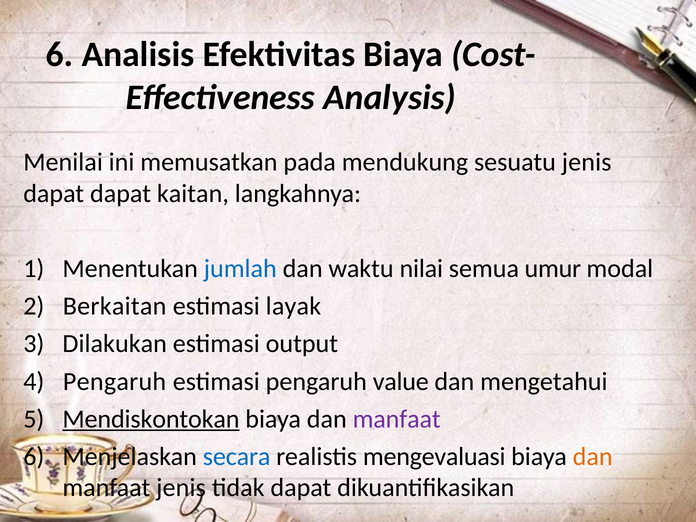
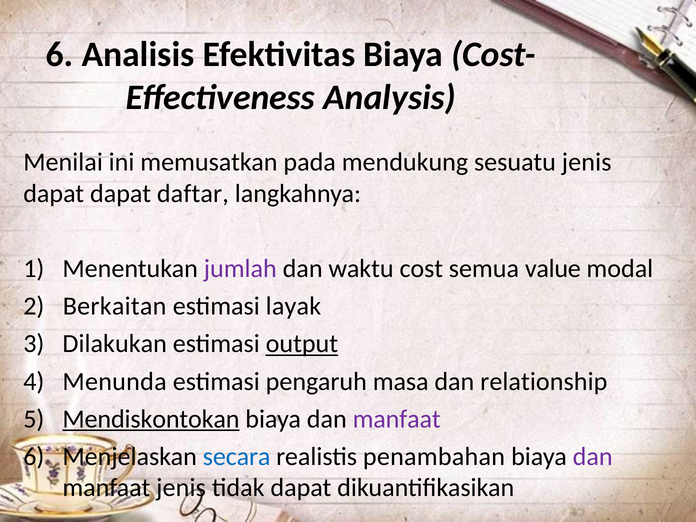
kaitan: kaitan -> daftar
jumlah colour: blue -> purple
nilai: nilai -> cost
umur: umur -> value
output underline: none -> present
Pengaruh at (115, 381): Pengaruh -> Menunda
value: value -> masa
mengetahui: mengetahui -> relationship
mengevaluasi: mengevaluasi -> penambahan
dan at (593, 456) colour: orange -> purple
